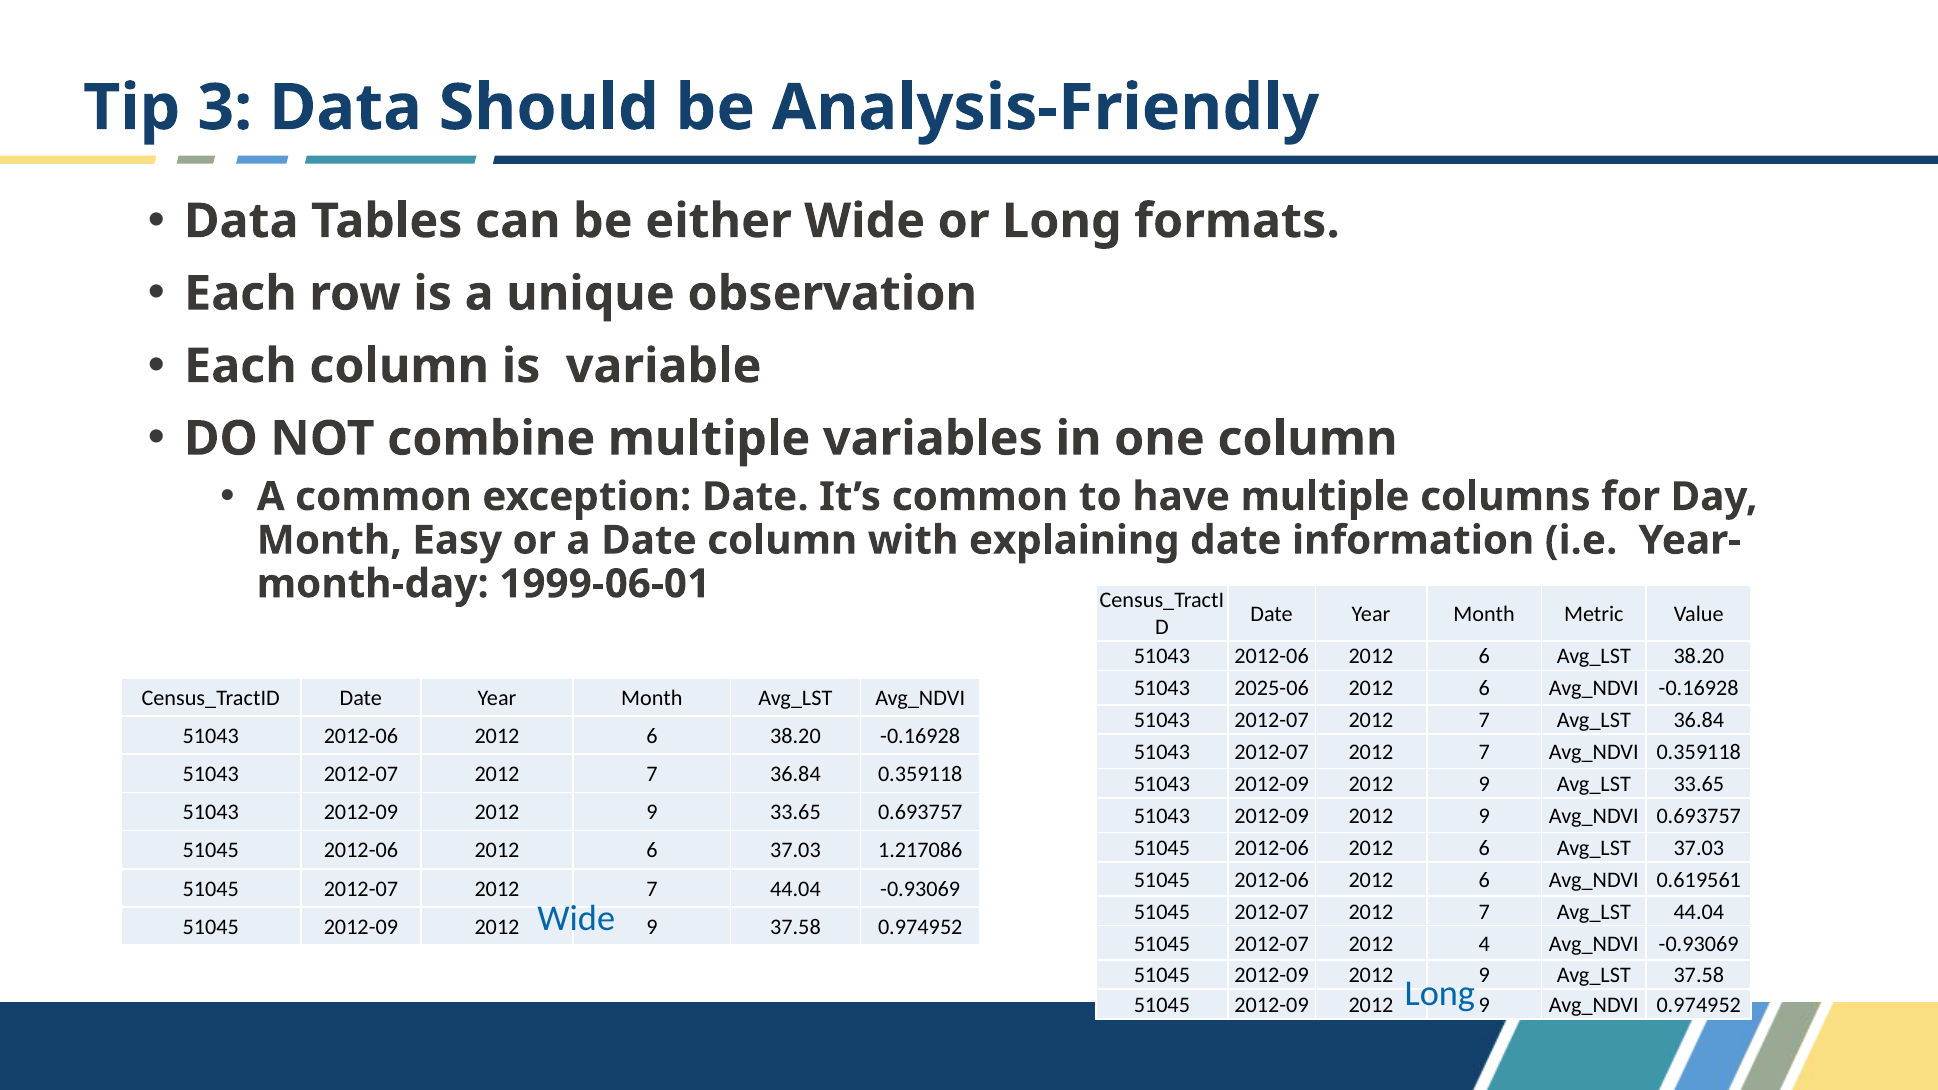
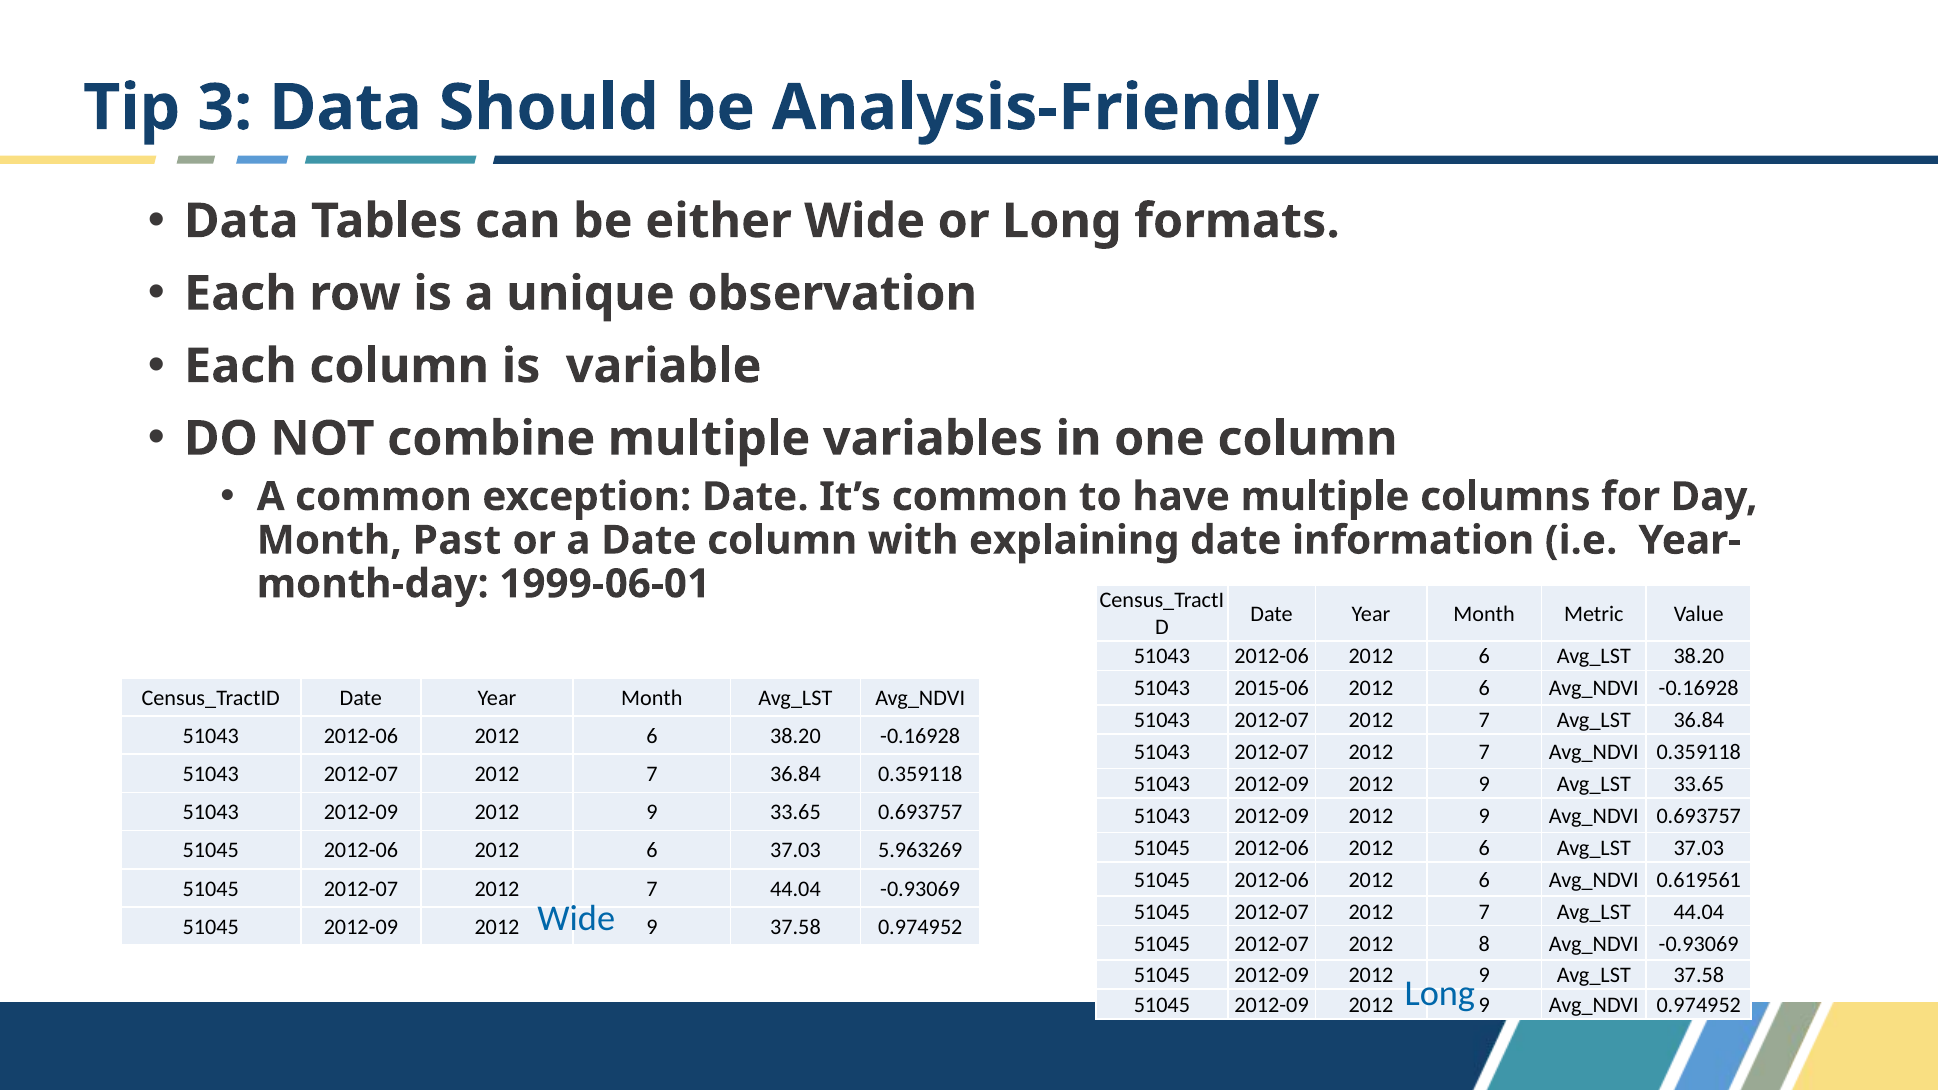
Easy: Easy -> Past
2025-06: 2025-06 -> 2015-06
1.217086: 1.217086 -> 5.963269
4: 4 -> 8
